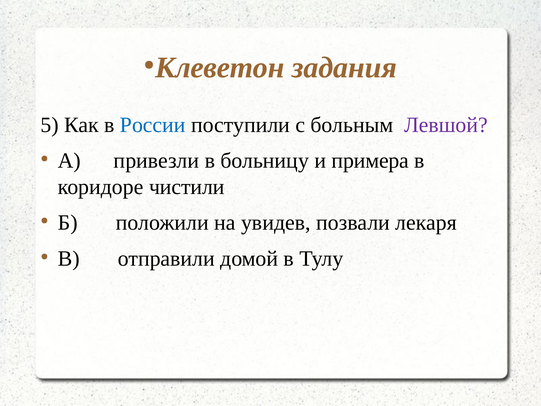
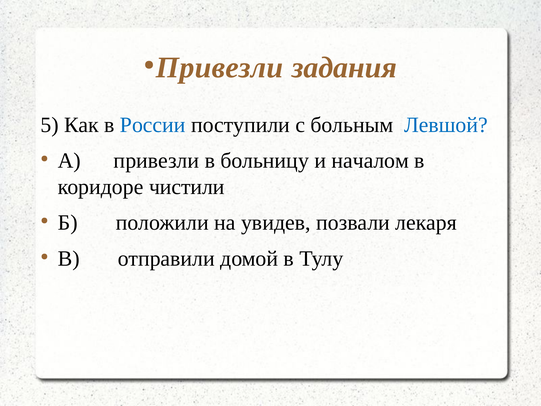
Клеветон at (220, 68): Клеветон -> Привезли
Левшой colour: purple -> blue
примера: примера -> началом
